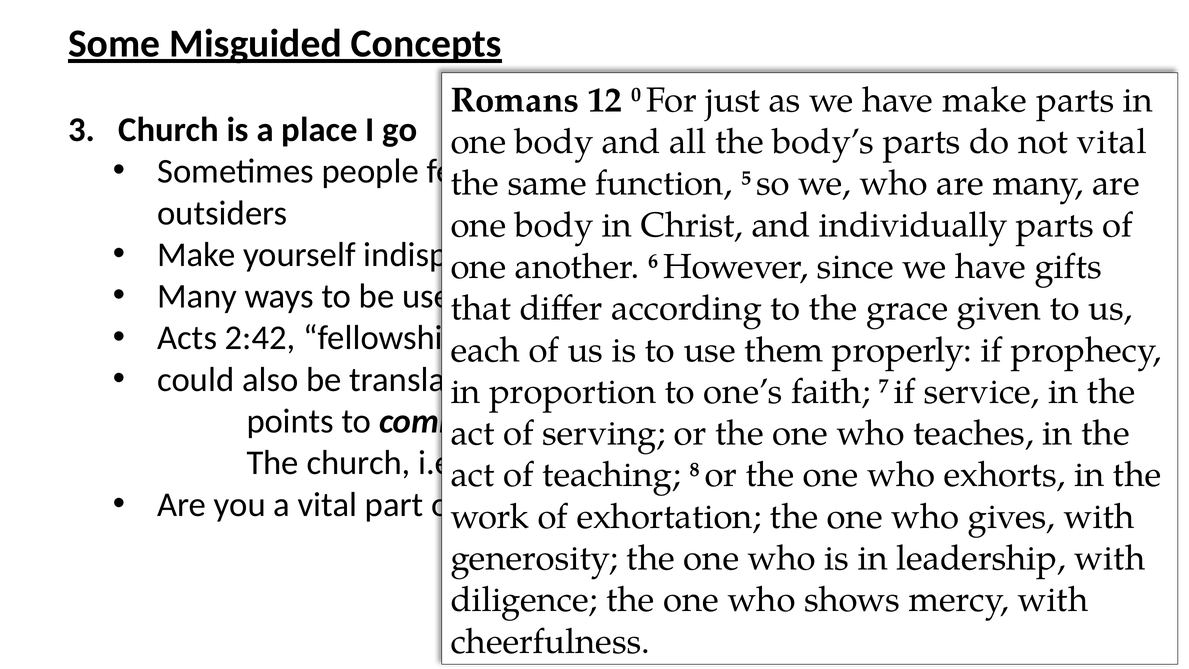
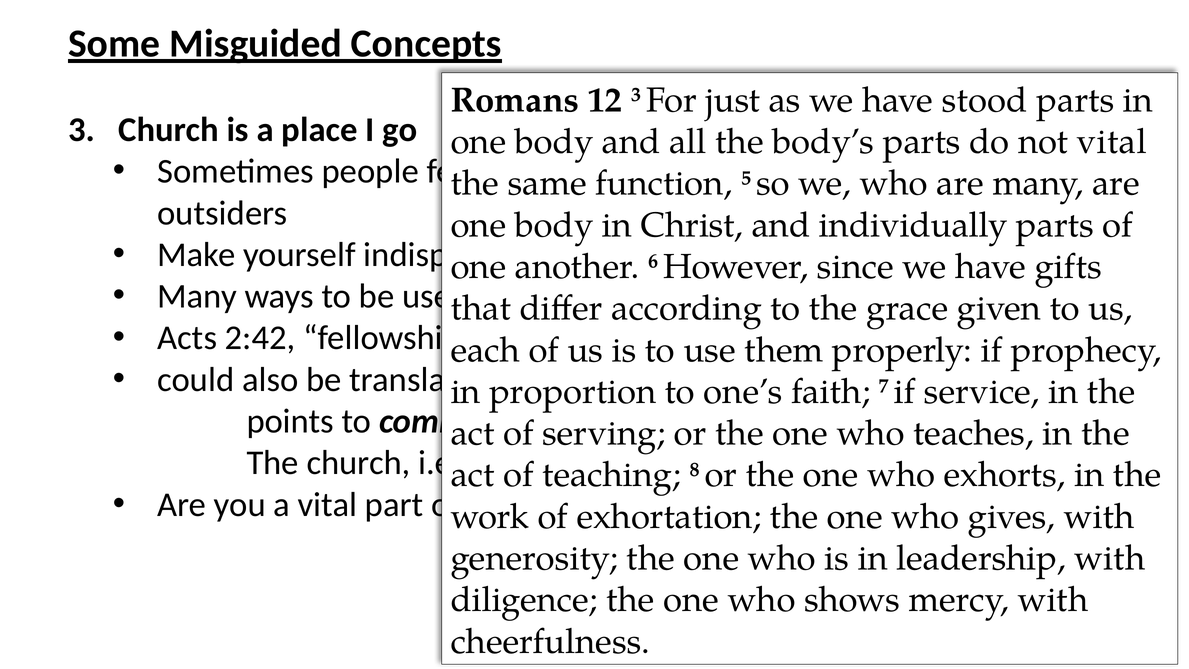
12 0: 0 -> 3
have make: make -> stood
